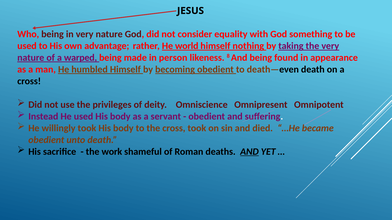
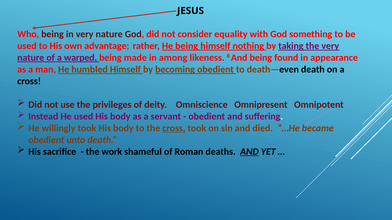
He world: world -> being
person: person -> among
cross at (174, 128) underline: none -> present
